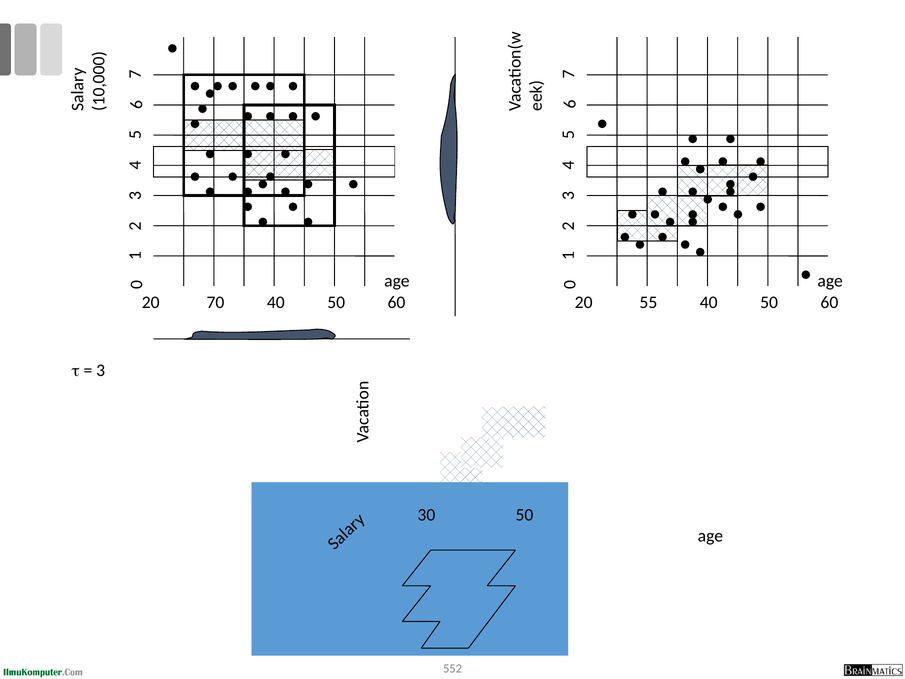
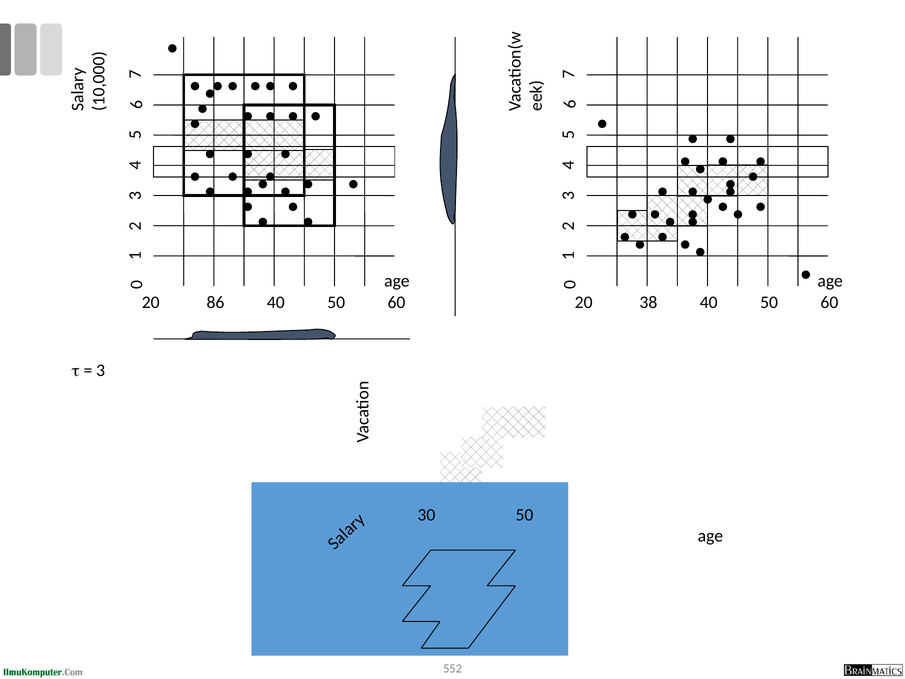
70: 70 -> 86
55: 55 -> 38
